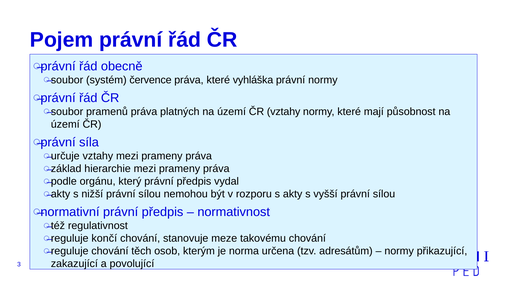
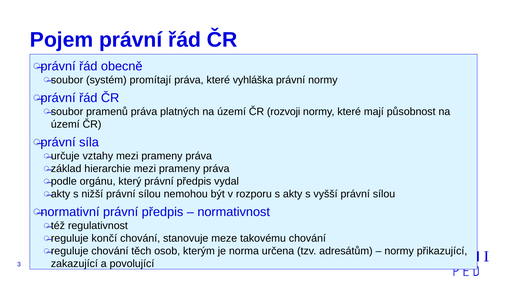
července: července -> promítají
ČR vztahy: vztahy -> rozvoji
